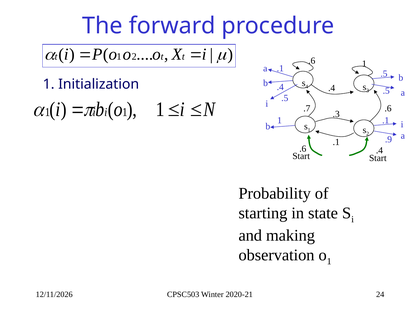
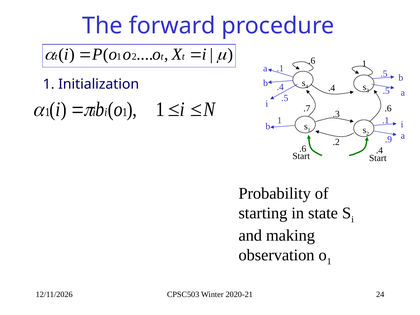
.1 at (336, 142): .1 -> .2
